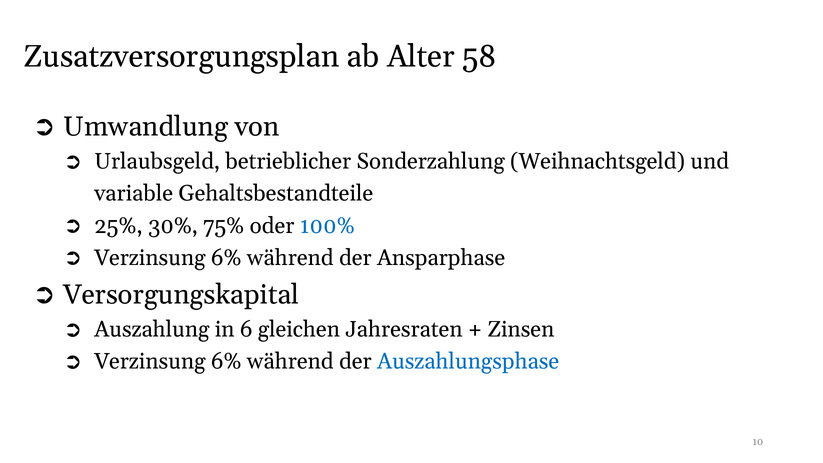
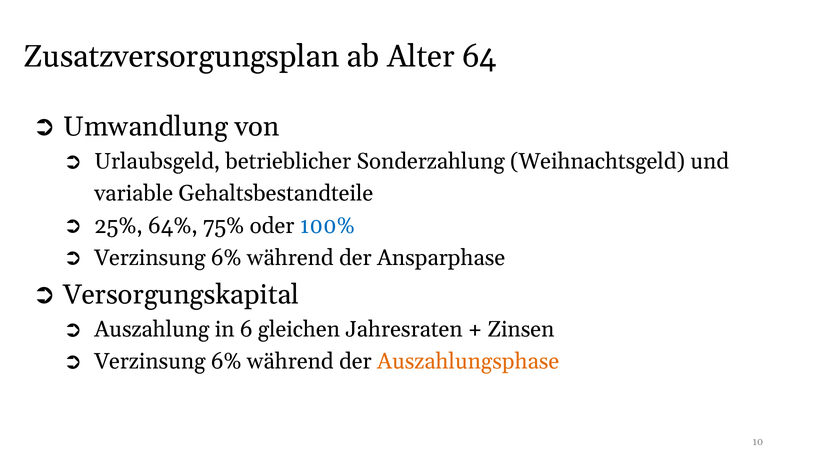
58: 58 -> 64
30%: 30% -> 64%
Auszahlungsphase colour: blue -> orange
